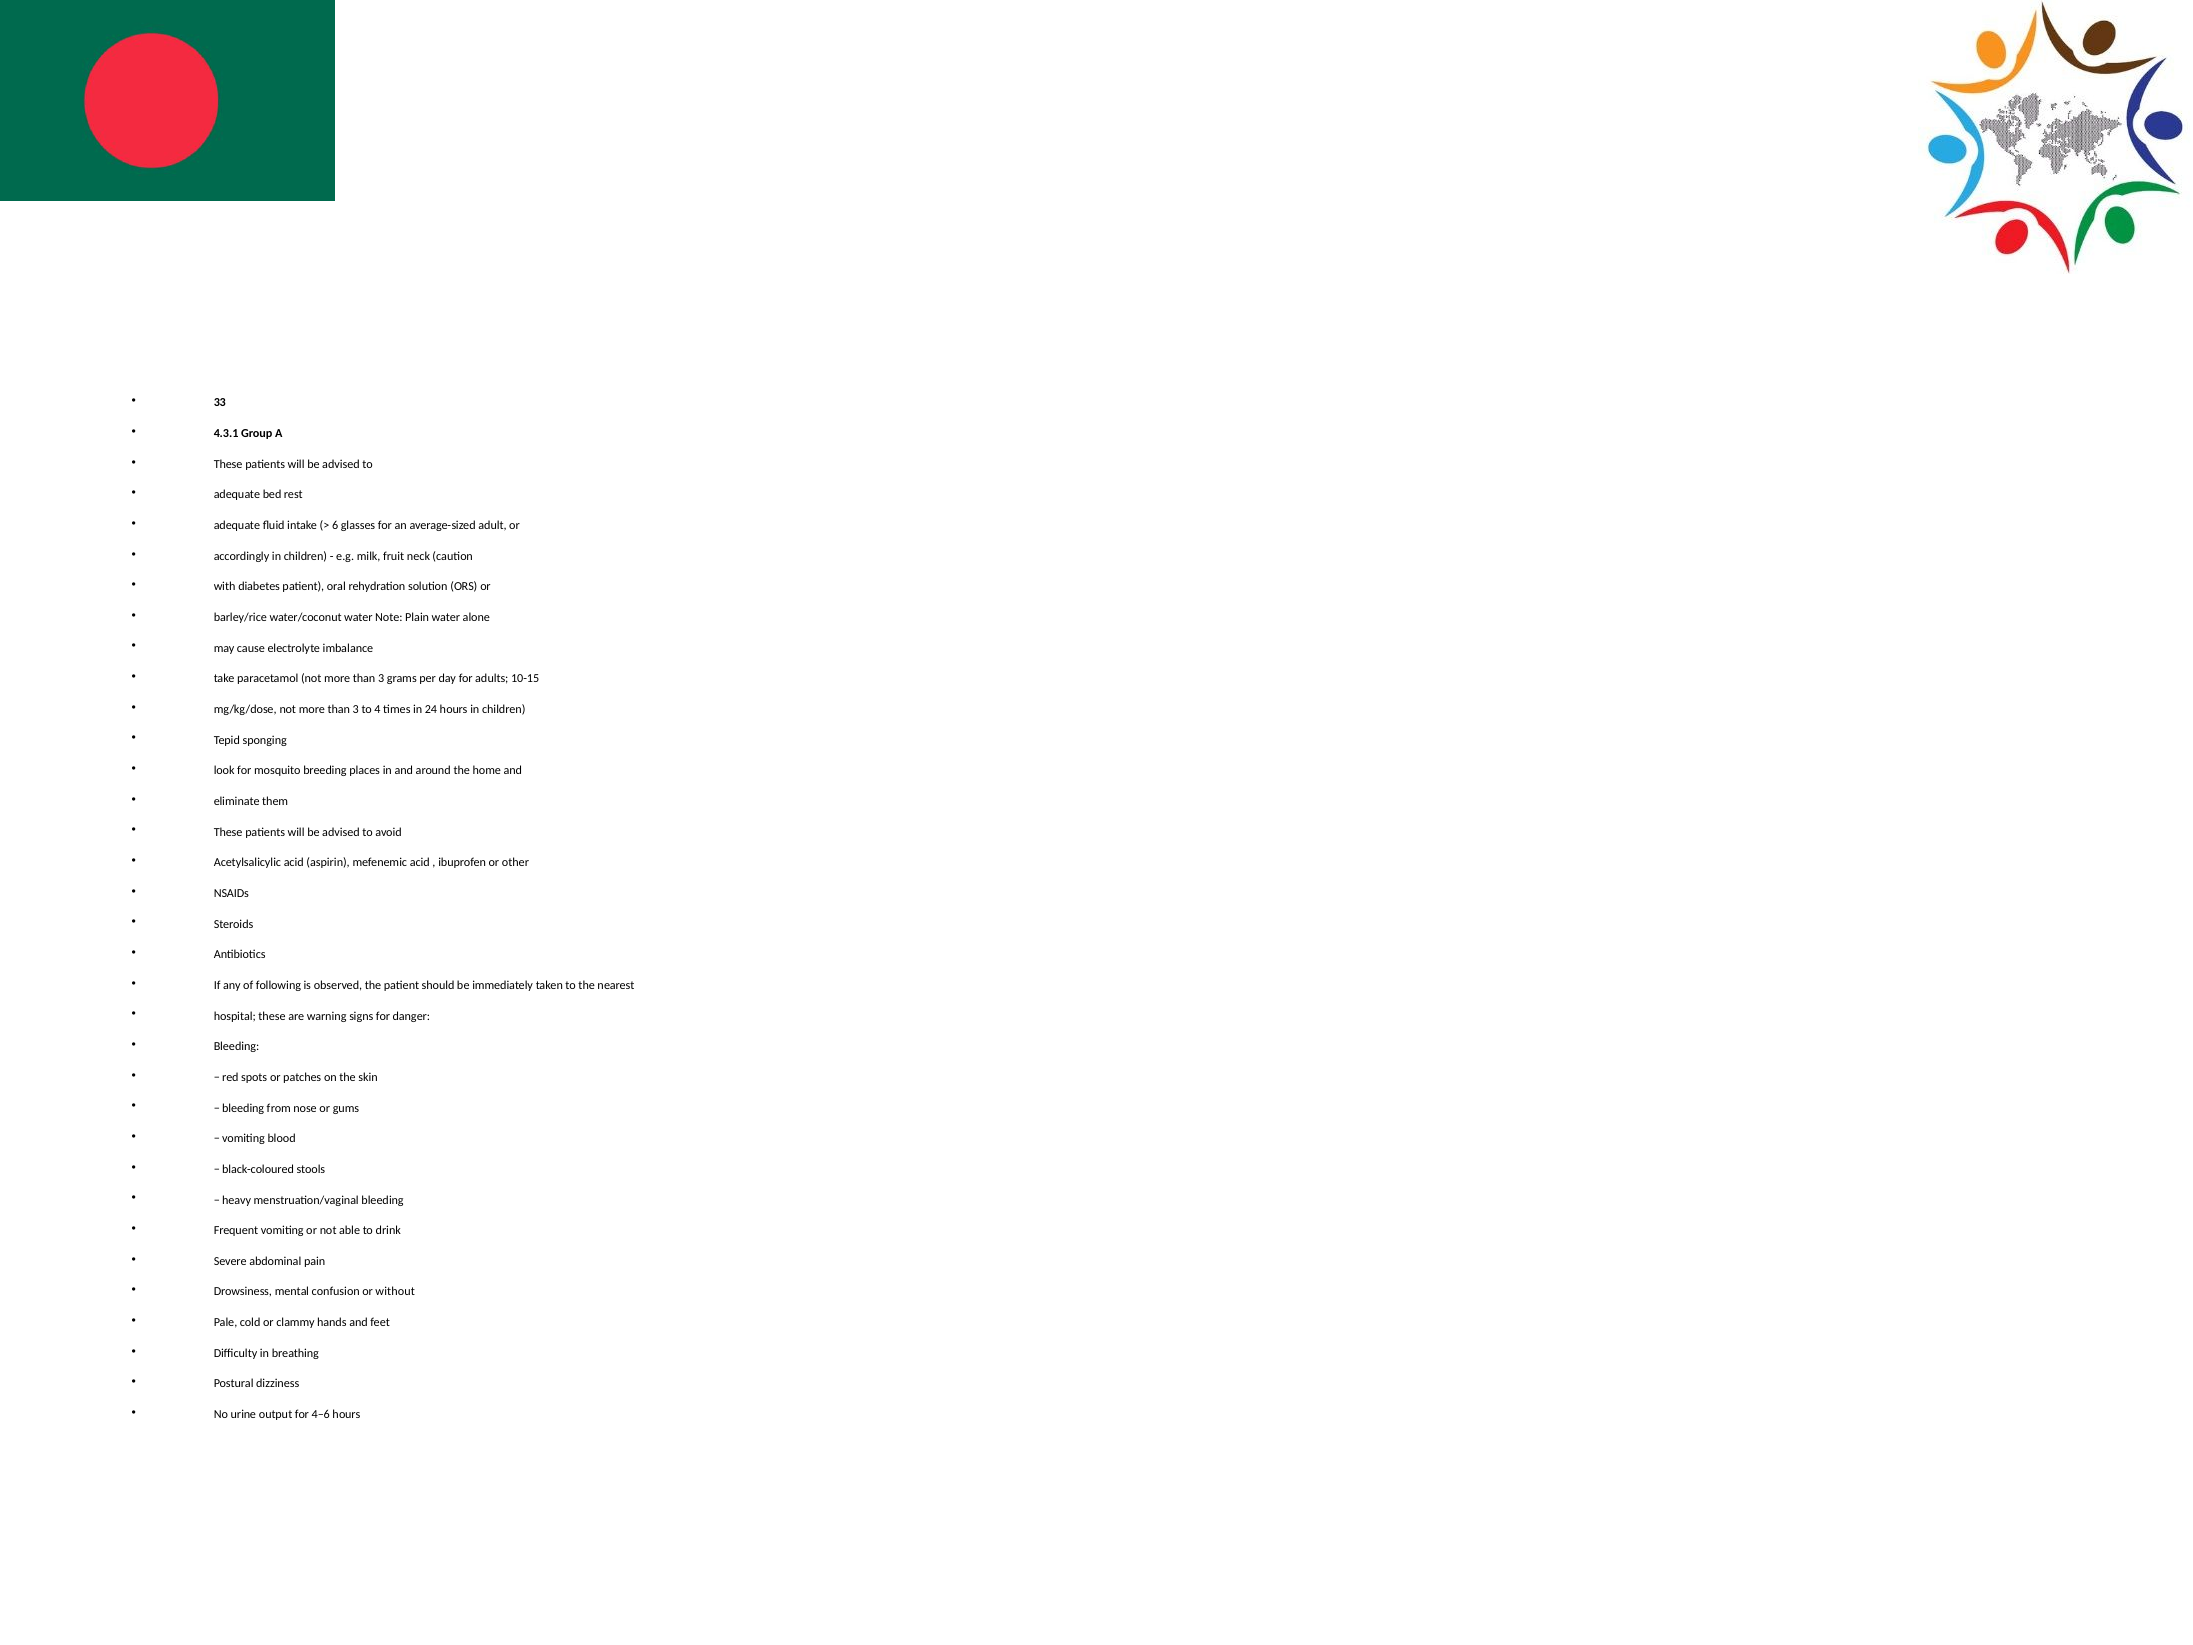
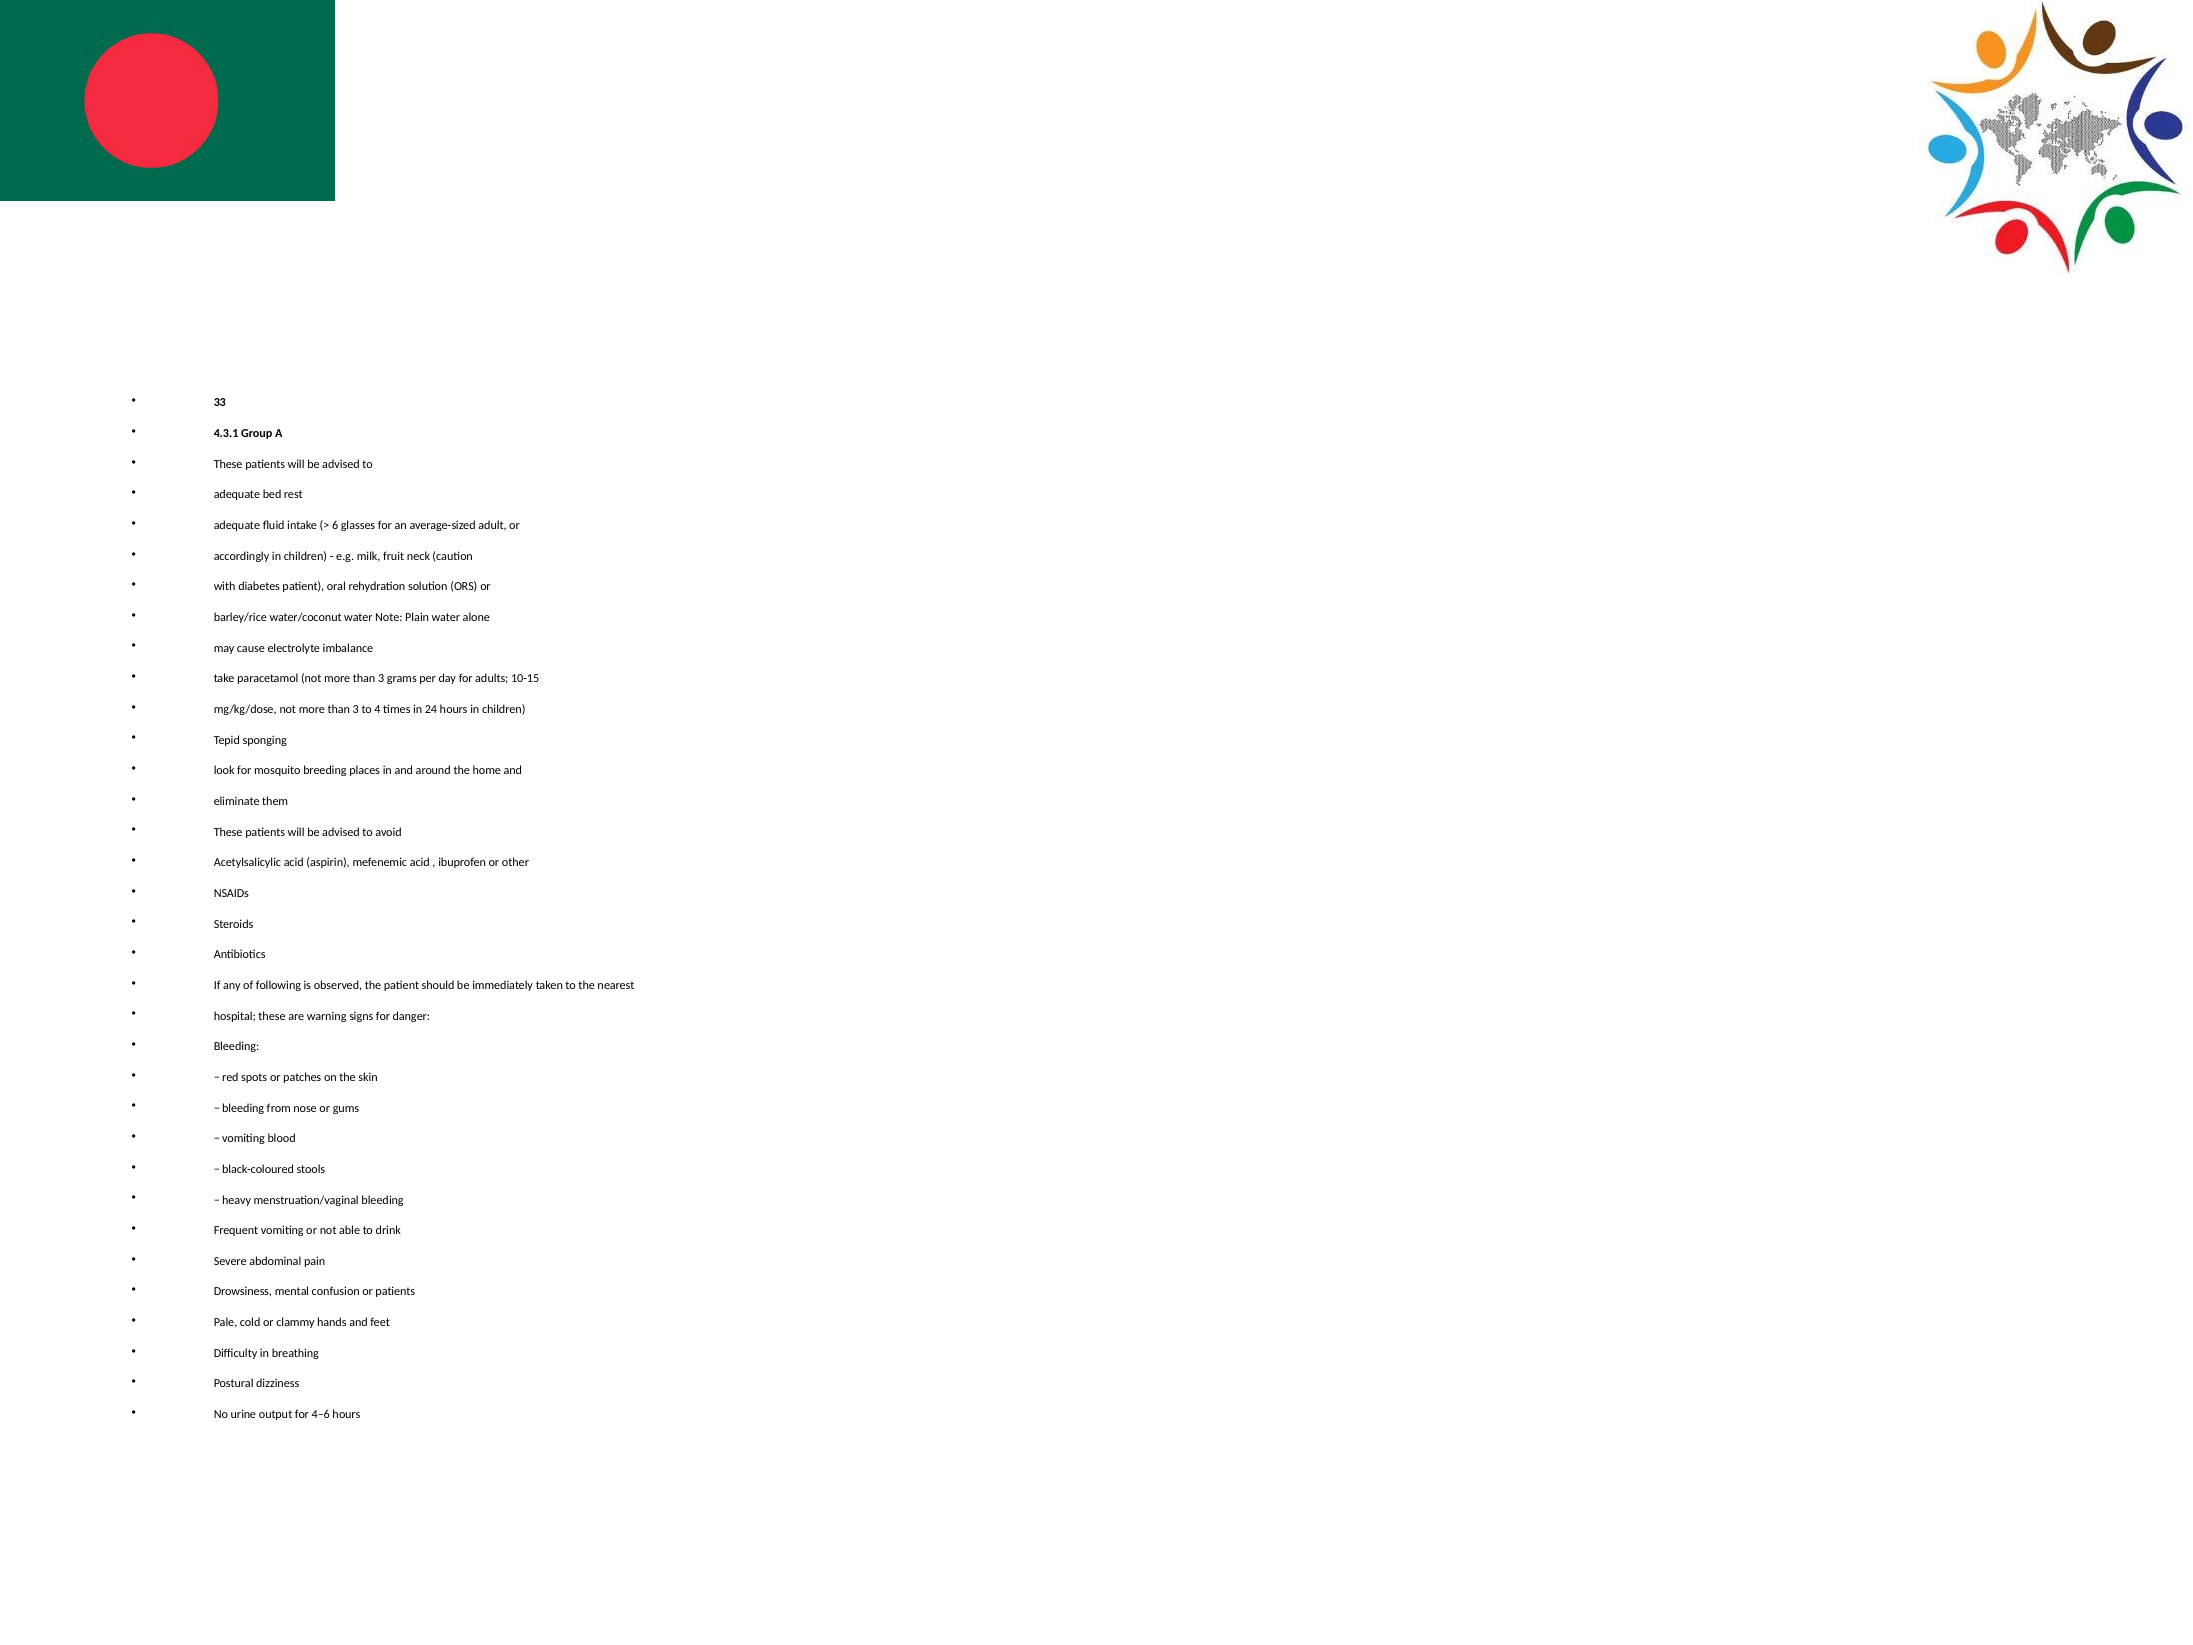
or without: without -> patients
